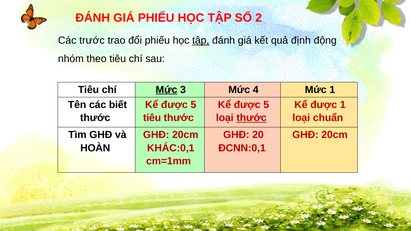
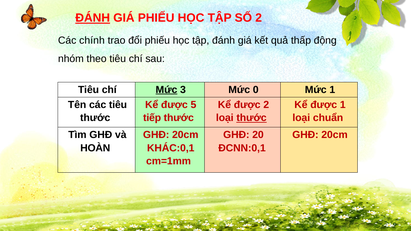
ĐÁNH at (93, 18) underline: none -> present
trước: trước -> chính
tập at (201, 40) underline: present -> none
định: định -> thấp
4: 4 -> 0
các biết: biết -> tiêu
5 at (266, 105): 5 -> 2
tiêu at (152, 118): tiêu -> tiếp
